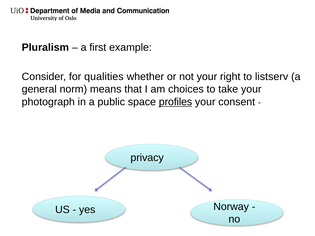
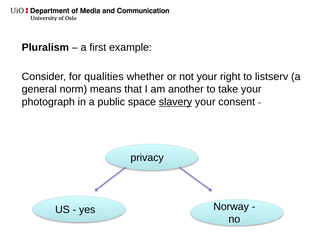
choices: choices -> another
profiles: profiles -> slavery
